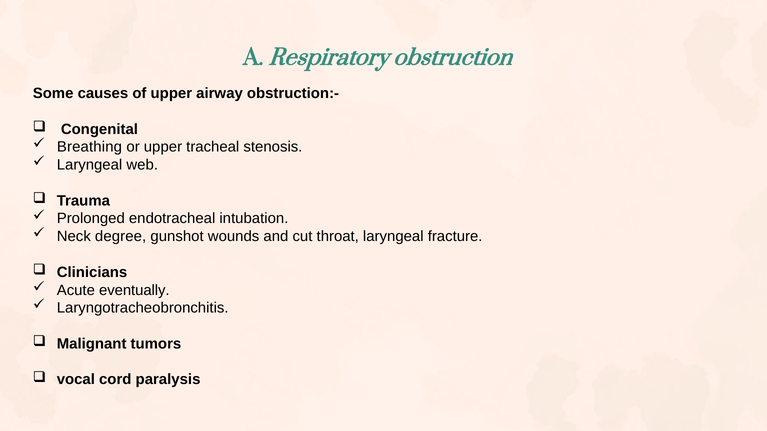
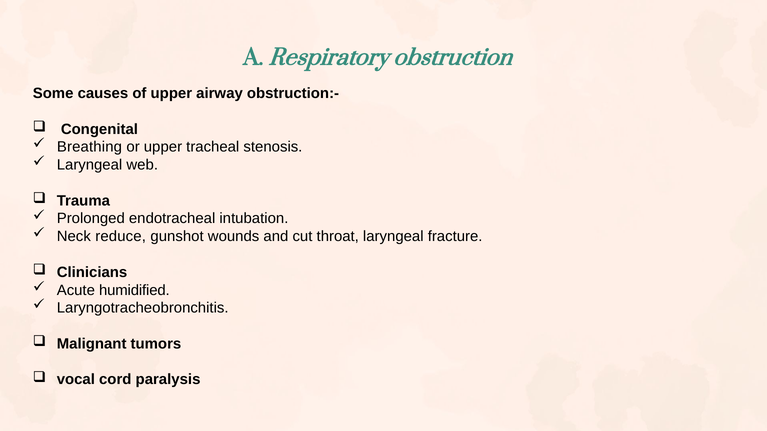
degree: degree -> reduce
eventually: eventually -> humidified
